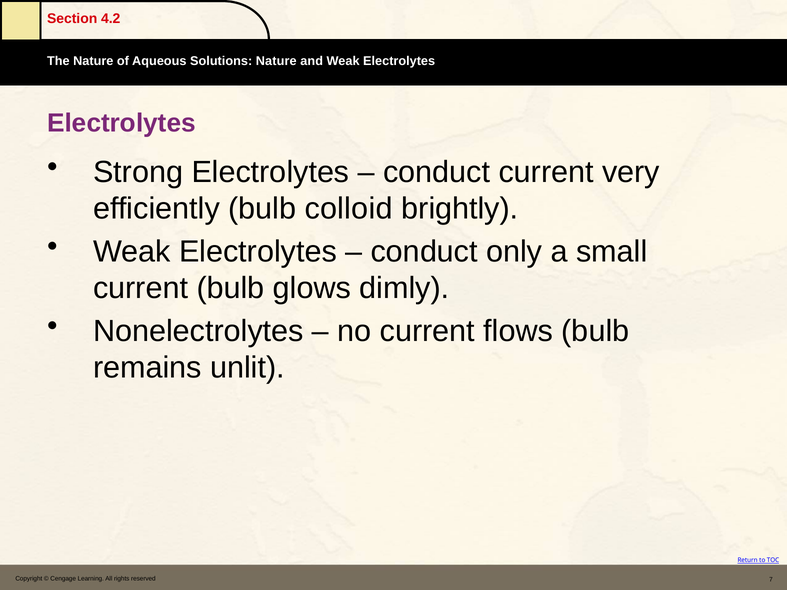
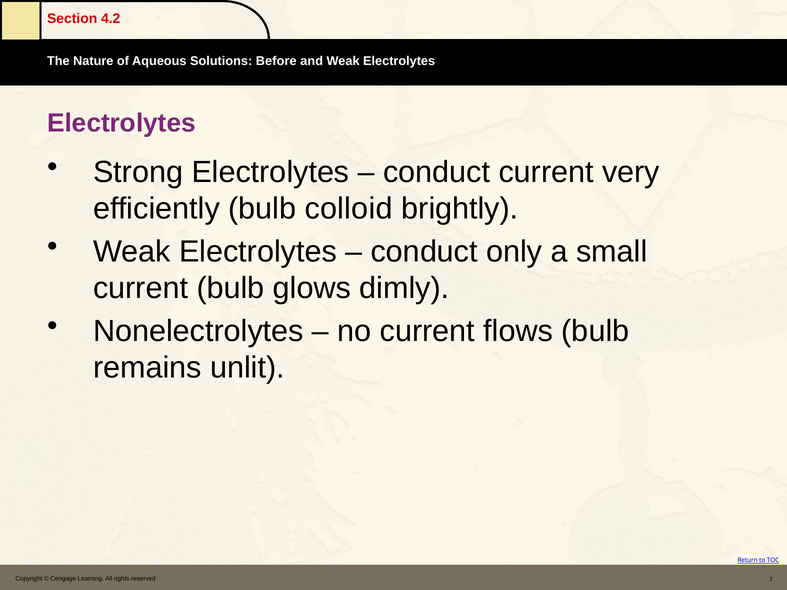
Nature at (276, 61): Nature -> Before
